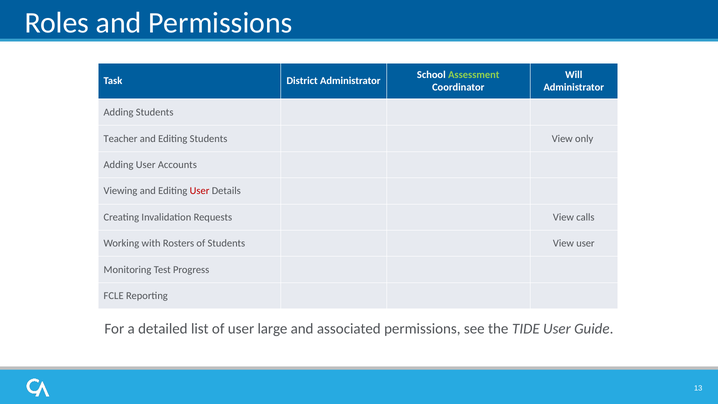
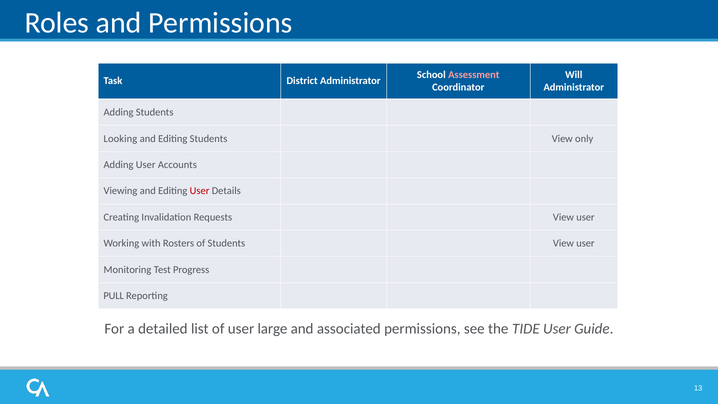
Assessment colour: light green -> pink
Teacher: Teacher -> Looking
calls at (585, 217): calls -> user
FCLE: FCLE -> PULL
